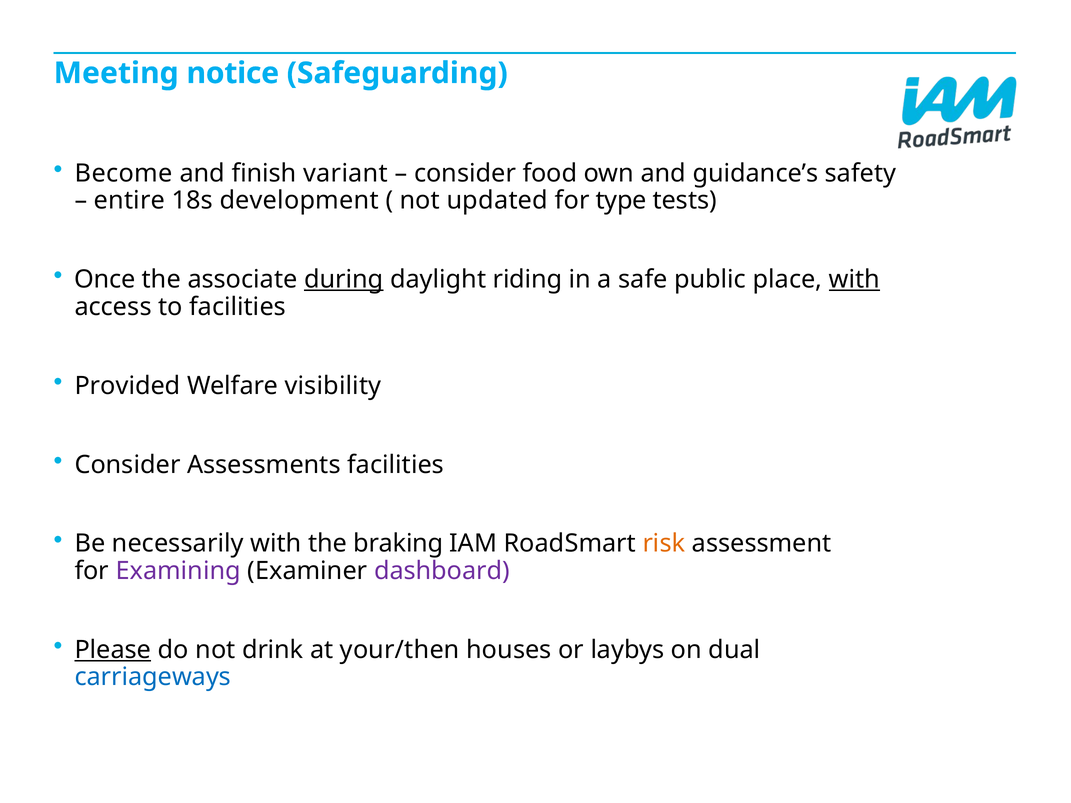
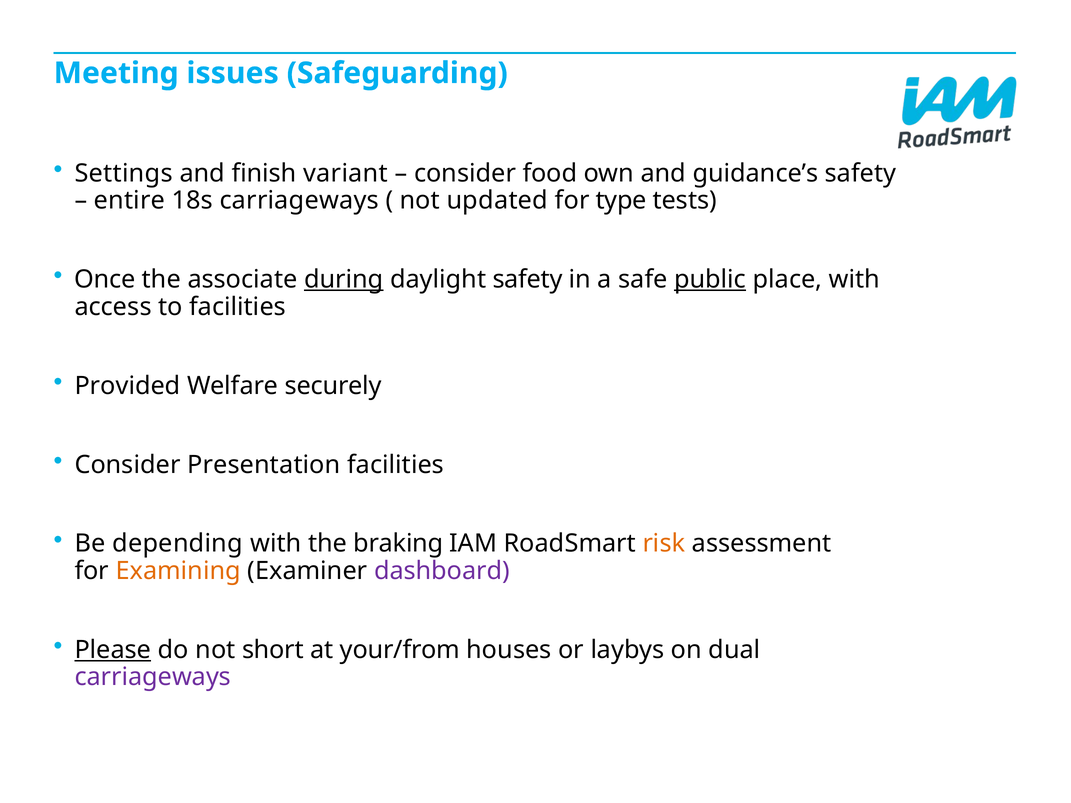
notice: notice -> issues
Become: Become -> Settings
18s development: development -> carriageways
daylight riding: riding -> safety
public underline: none -> present
with at (854, 280) underline: present -> none
visibility: visibility -> securely
Assessments: Assessments -> Presentation
necessarily: necessarily -> depending
Examining colour: purple -> orange
drink: drink -> short
your/then: your/then -> your/from
carriageways at (153, 677) colour: blue -> purple
